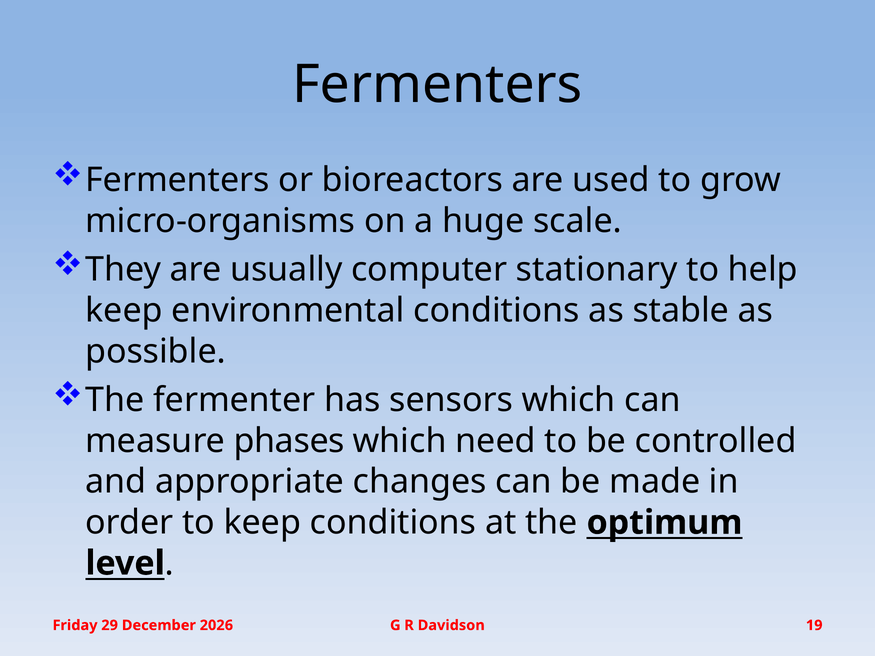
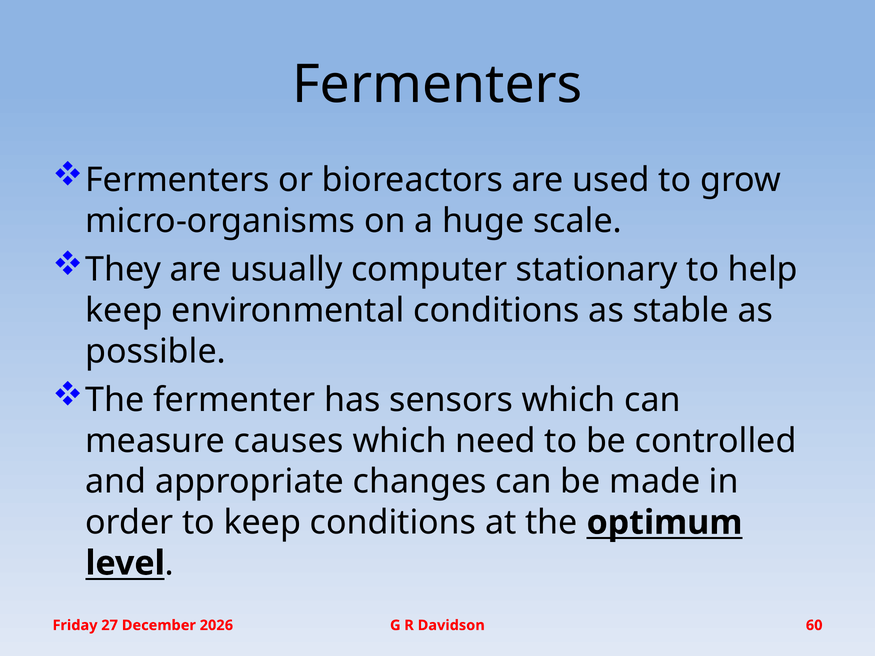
phases: phases -> causes
29: 29 -> 27
19: 19 -> 60
